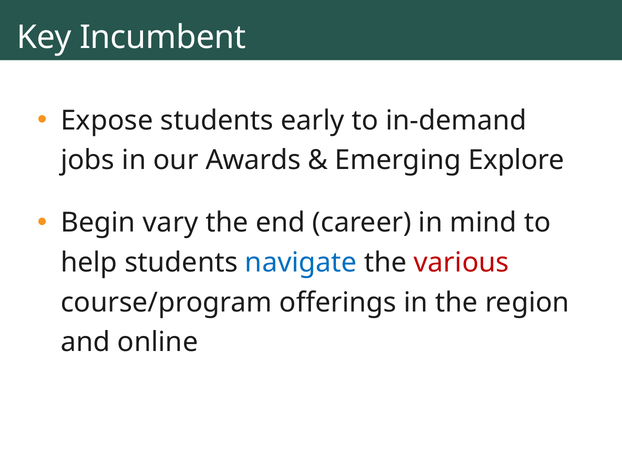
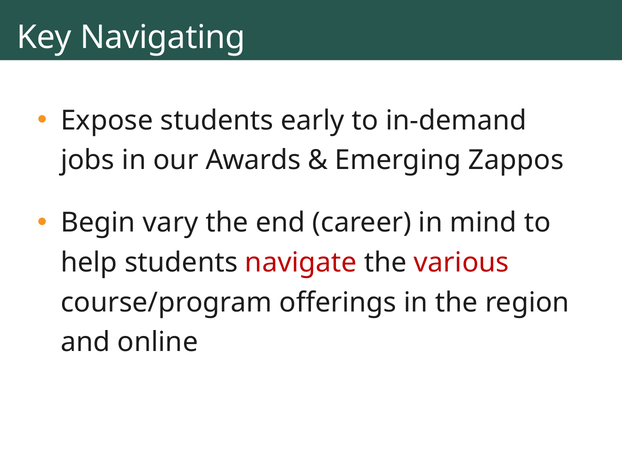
Incumbent: Incumbent -> Navigating
Explore: Explore -> Zappos
navigate colour: blue -> red
